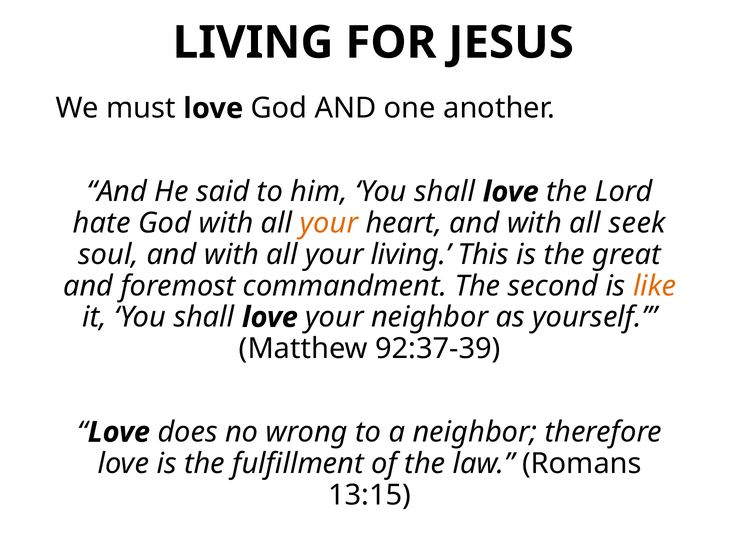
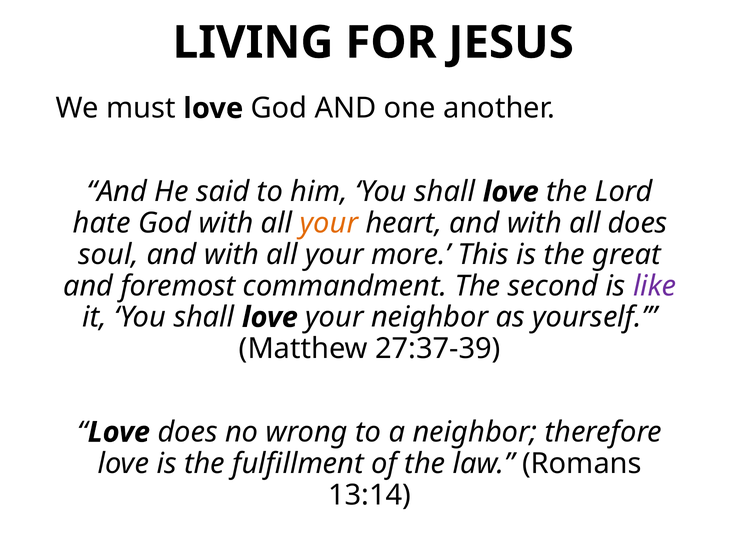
all seek: seek -> does
your living: living -> more
like colour: orange -> purple
92:37-39: 92:37-39 -> 27:37-39
13:15: 13:15 -> 13:14
